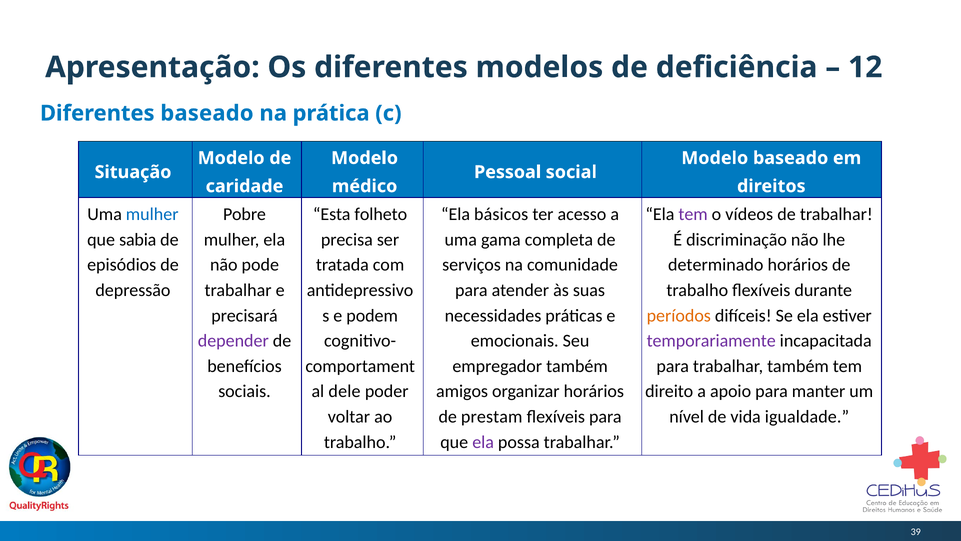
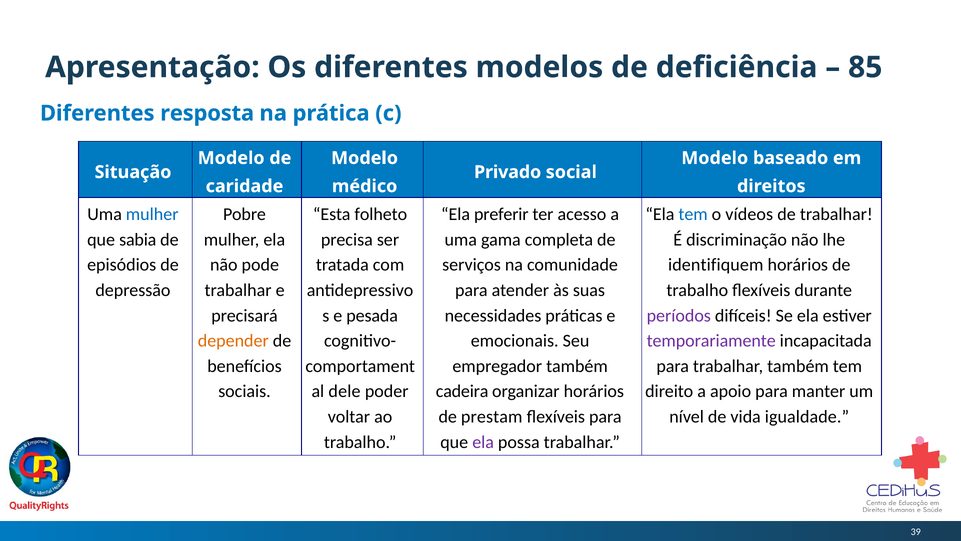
12: 12 -> 85
Diferentes baseado: baseado -> resposta
Pessoal: Pessoal -> Privado
básicos: básicos -> preferir
tem at (693, 214) colour: purple -> blue
determinado: determinado -> identifiquem
podem: podem -> pesada
períodos colour: orange -> purple
depender colour: purple -> orange
amigos: amigos -> cadeira
